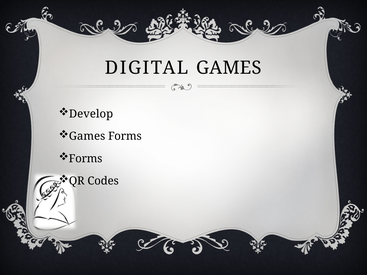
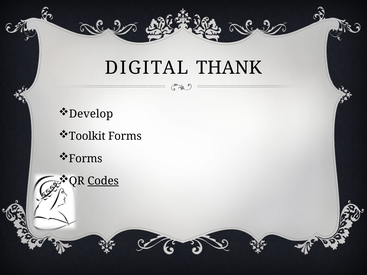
DIGITAL GAMES: GAMES -> THANK
Games at (87, 136): Games -> Toolkit
Codes underline: none -> present
